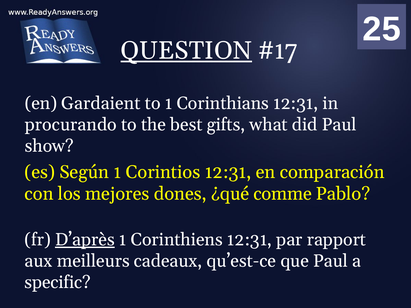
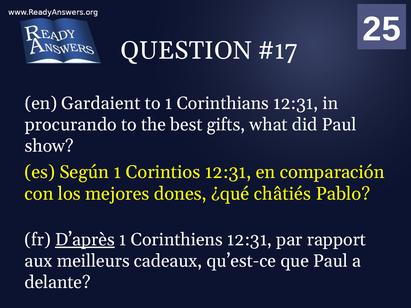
QUESTION underline: present -> none
comme: comme -> châtiés
specific: specific -> delante
